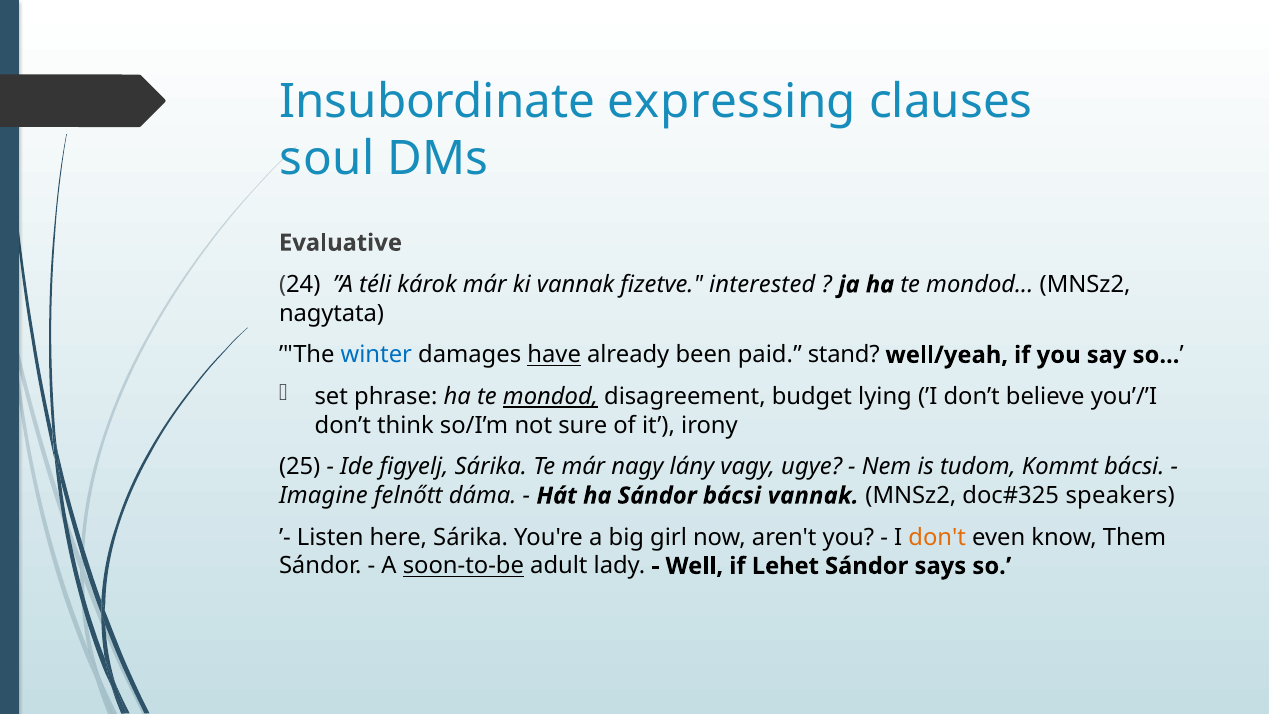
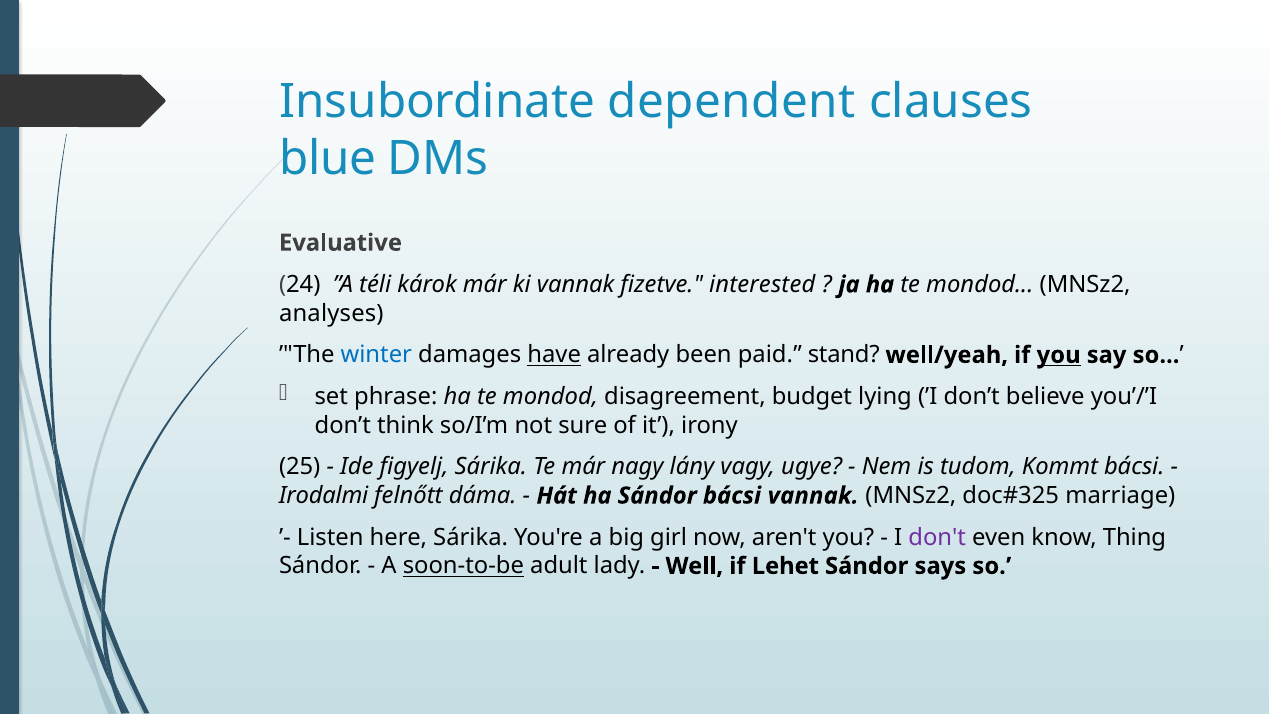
expressing: expressing -> dependent
soul: soul -> blue
nagytata: nagytata -> analyses
you at (1059, 355) underline: none -> present
mondod at (550, 397) underline: present -> none
Imagine: Imagine -> Irodalmi
speakers: speakers -> marriage
don't colour: orange -> purple
Them: Them -> Thing
